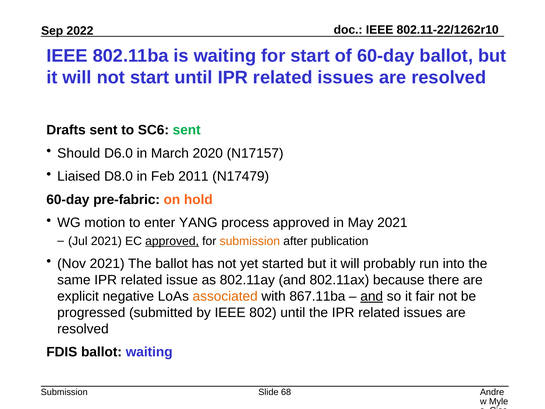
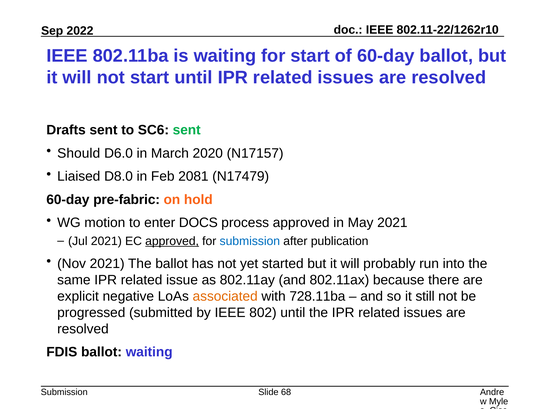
2011: 2011 -> 2081
YANG: YANG -> DOCS
submission at (250, 241) colour: orange -> blue
867.11ba: 867.11ba -> 728.11ba
and at (372, 296) underline: present -> none
fair: fair -> still
